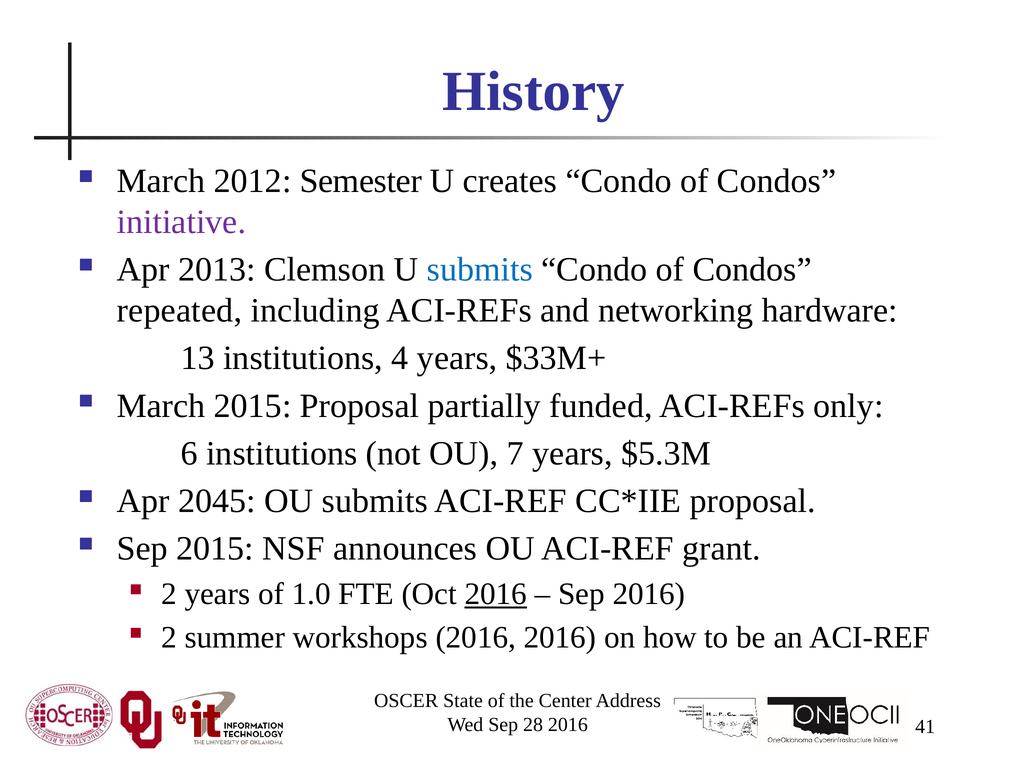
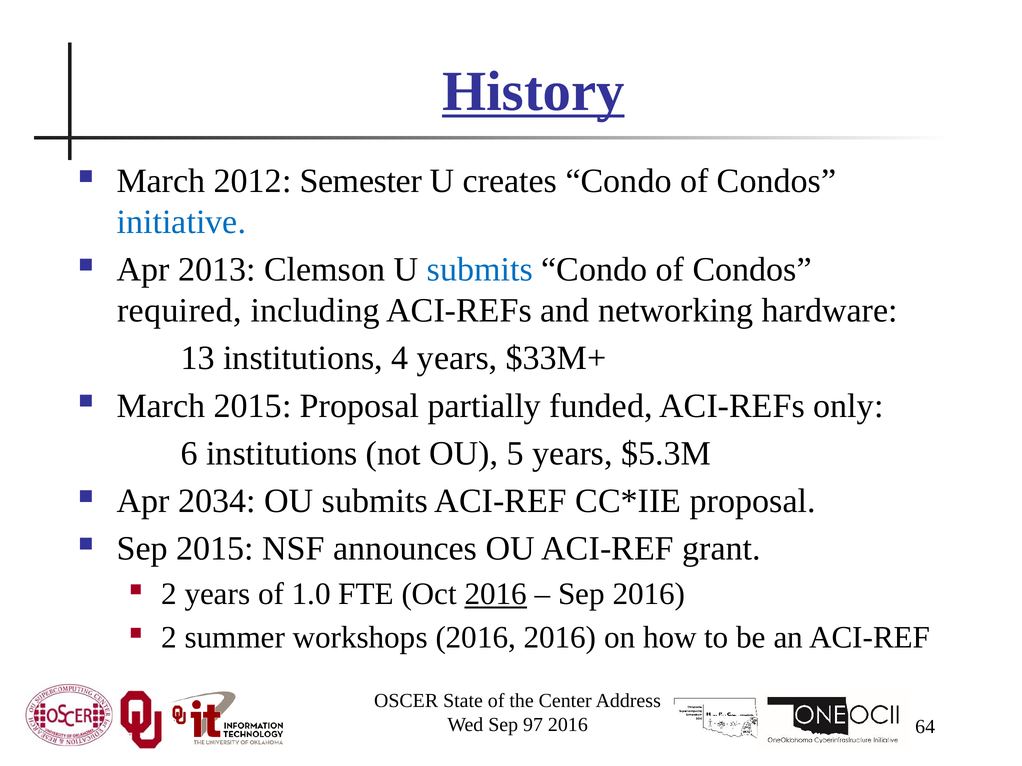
History underline: none -> present
initiative colour: purple -> blue
repeated: repeated -> required
7: 7 -> 5
2045: 2045 -> 2034
28: 28 -> 97
41: 41 -> 64
